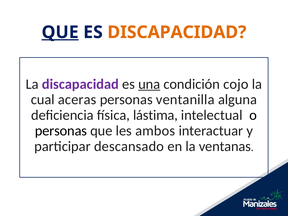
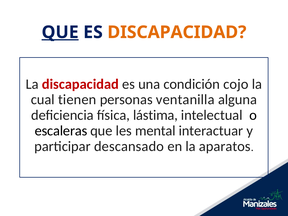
discapacidad at (80, 84) colour: purple -> red
una underline: present -> none
aceras: aceras -> tienen
personas at (61, 131): personas -> escaleras
ambos: ambos -> mental
ventanas: ventanas -> aparatos
